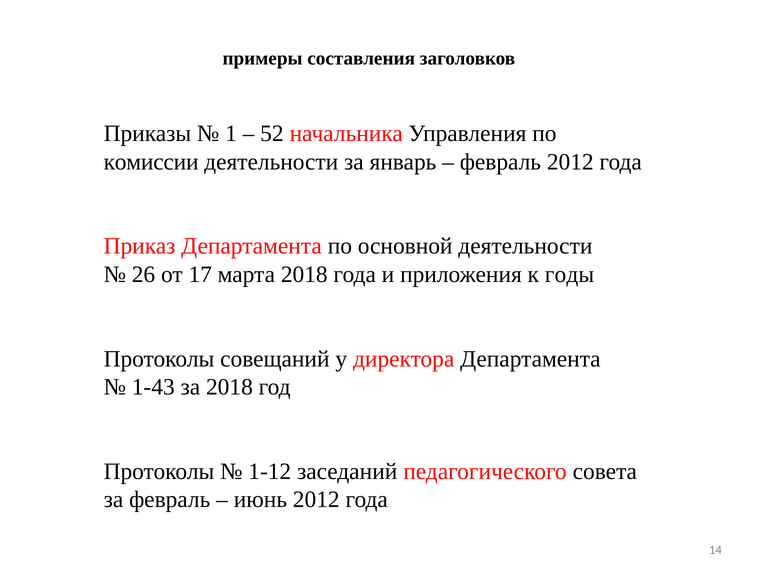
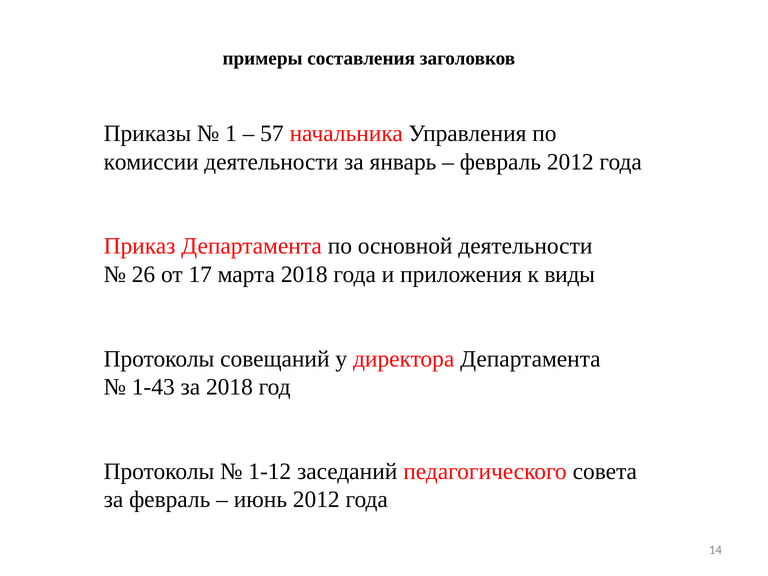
52: 52 -> 57
годы: годы -> виды
